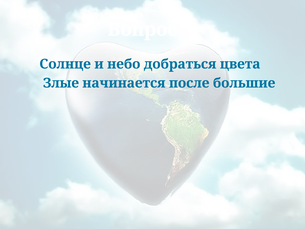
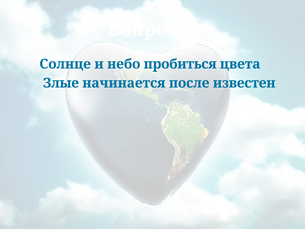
добраться: добраться -> пробиться
большие: большие -> известен
